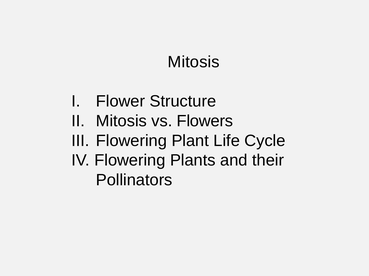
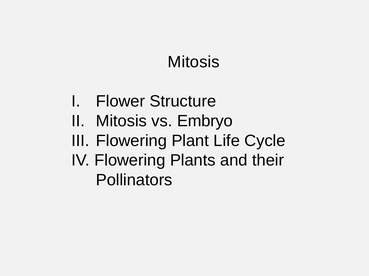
Flowers: Flowers -> Embryo
